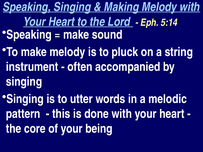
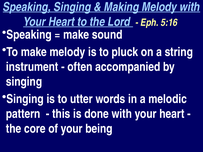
5:14: 5:14 -> 5:16
